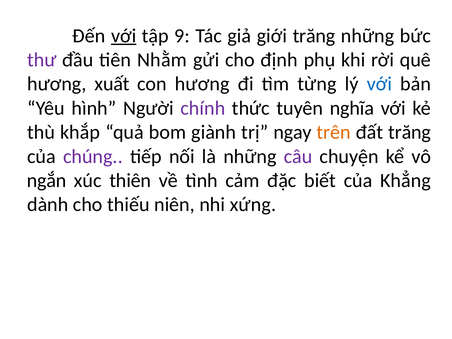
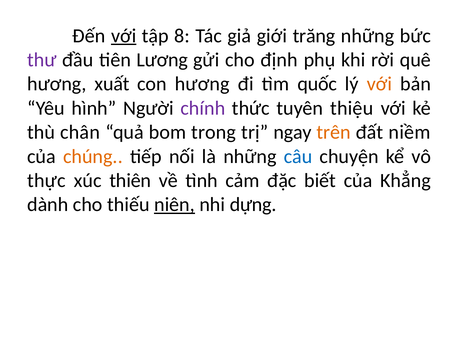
9: 9 -> 8
Nhằm: Nhằm -> Lương
từng: từng -> quốc
với at (379, 84) colour: blue -> orange
nghĩa: nghĩa -> thiệu
khắp: khắp -> chân
giành: giành -> trong
đất trăng: trăng -> niềm
chúng colour: purple -> orange
câu colour: purple -> blue
ngắn: ngắn -> thực
niên underline: none -> present
xứng: xứng -> dựng
